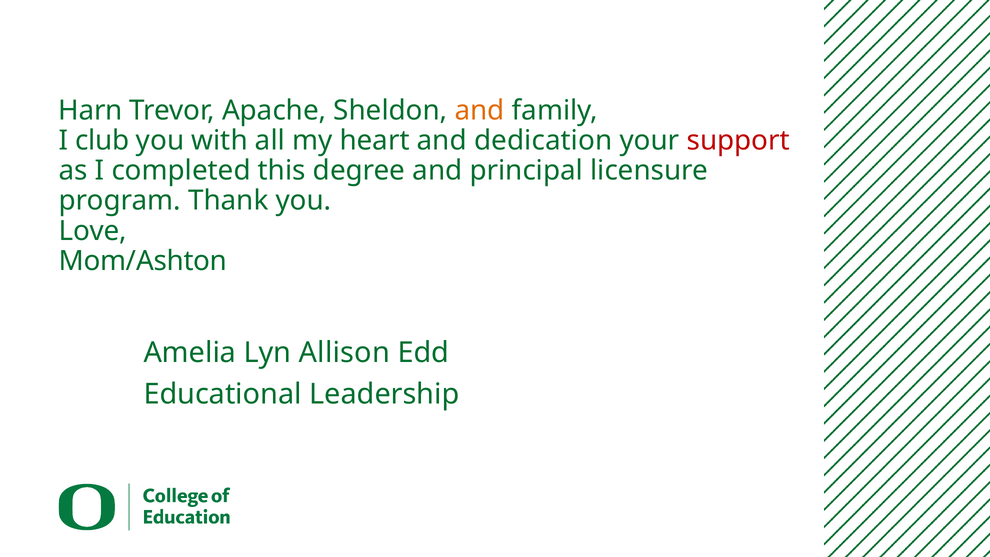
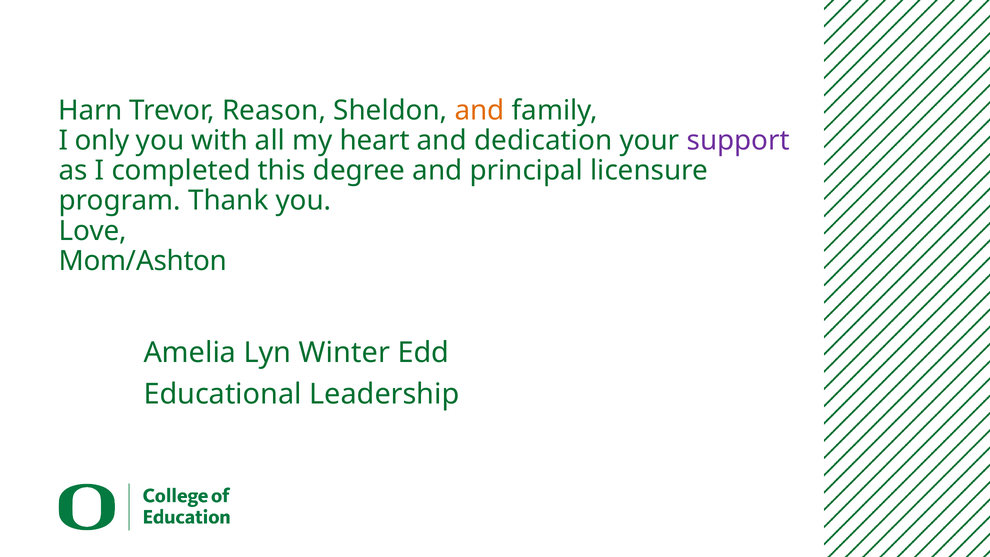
Apache: Apache -> Reason
club: club -> only
support colour: red -> purple
Allison: Allison -> Winter
